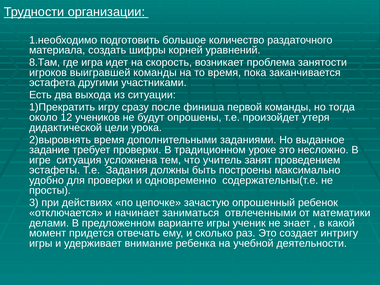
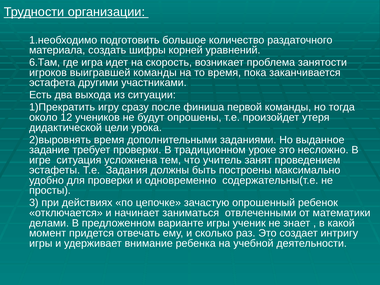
8.Там: 8.Там -> 6.Там
